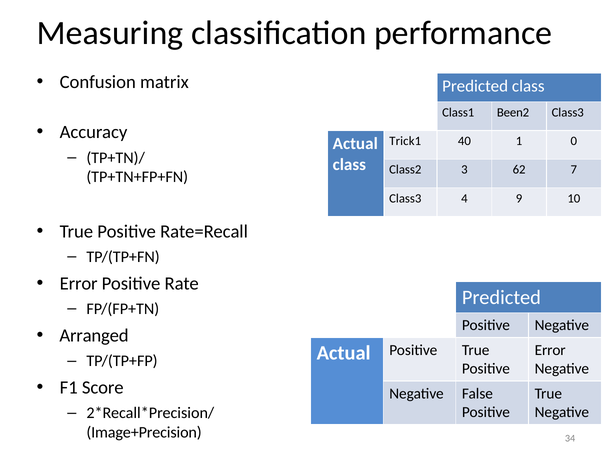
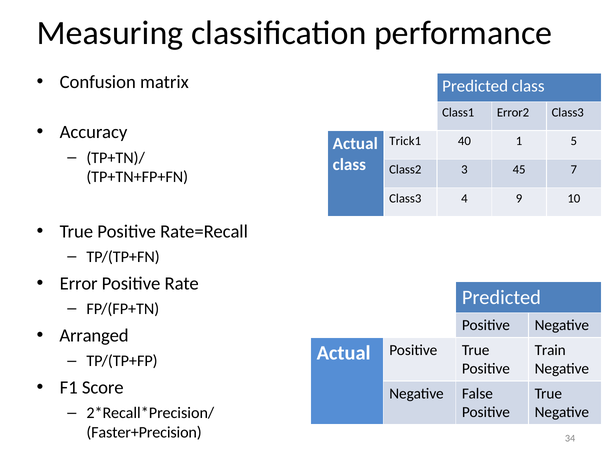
Been2: Been2 -> Error2
0: 0 -> 5
62: 62 -> 45
Error at (550, 350): Error -> Train
Image+Precision: Image+Precision -> Faster+Precision
